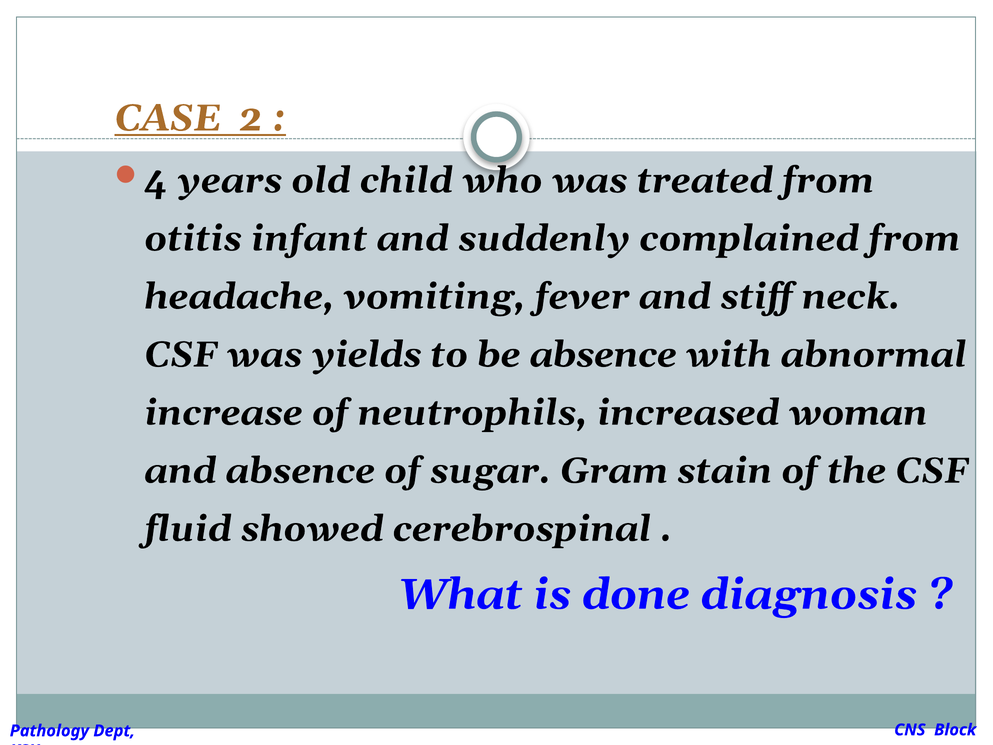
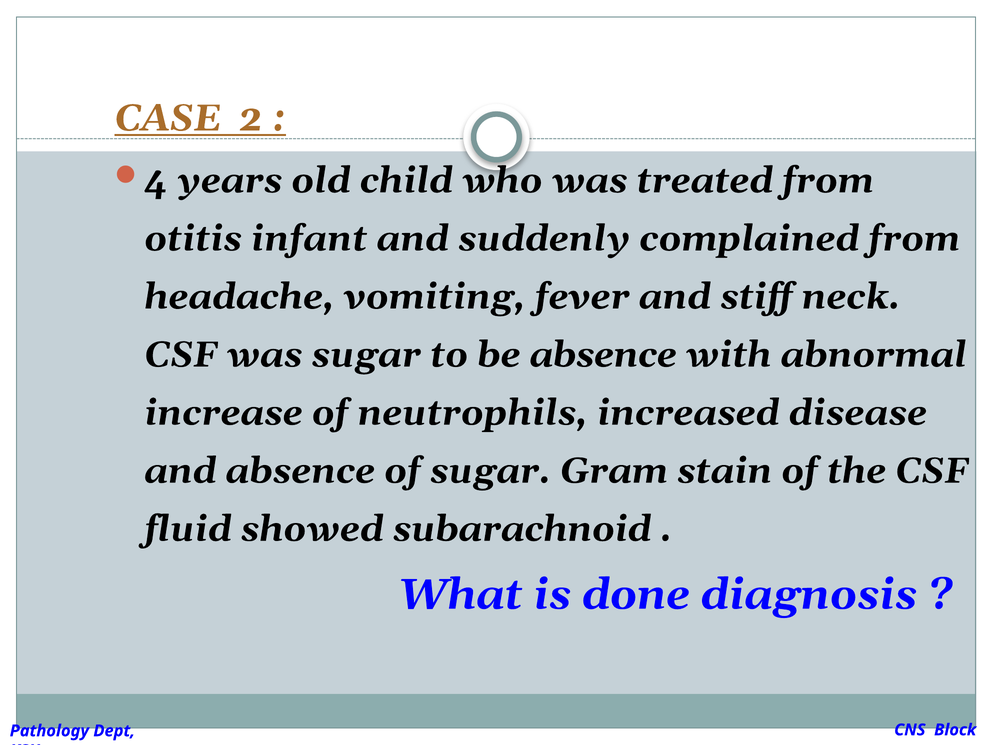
was yields: yields -> sugar
woman: woman -> disease
cerebrospinal: cerebrospinal -> subarachnoid
